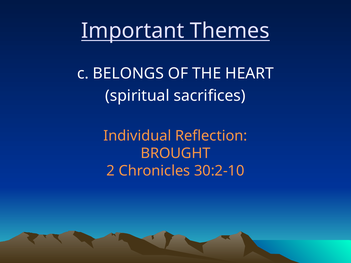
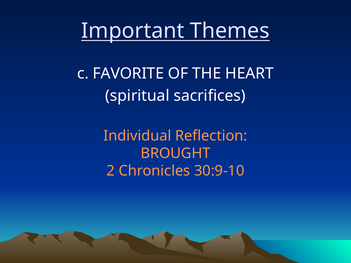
BELONGS: BELONGS -> FAVORITE
30:2-10: 30:2-10 -> 30:9-10
